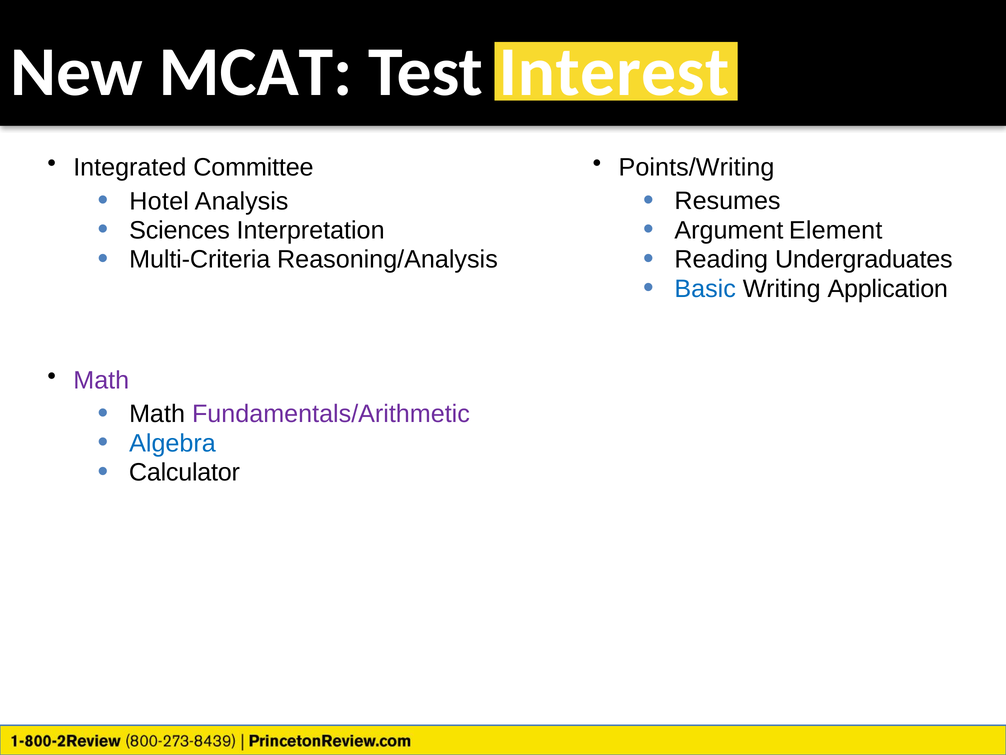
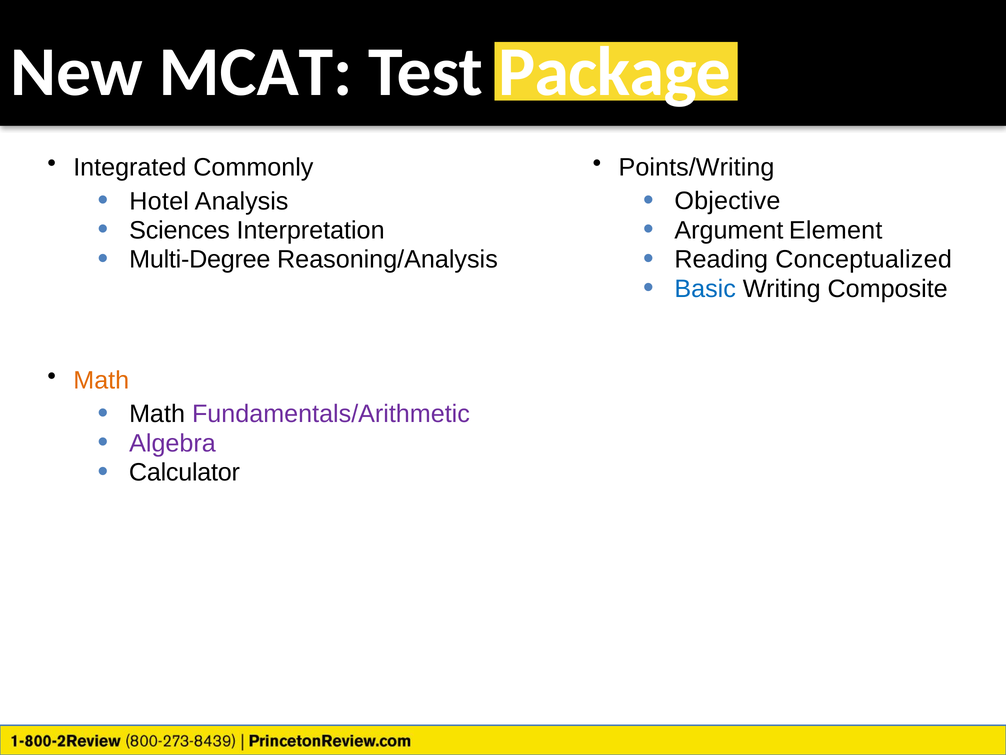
Interest: Interest -> Package
Committee: Committee -> Commonly
Resumes: Resumes -> Objective
Multi-Criteria: Multi-Criteria -> Multi-Degree
Undergraduates: Undergraduates -> Conceptualized
Application: Application -> Composite
Math at (101, 380) colour: purple -> orange
Algebra colour: blue -> purple
